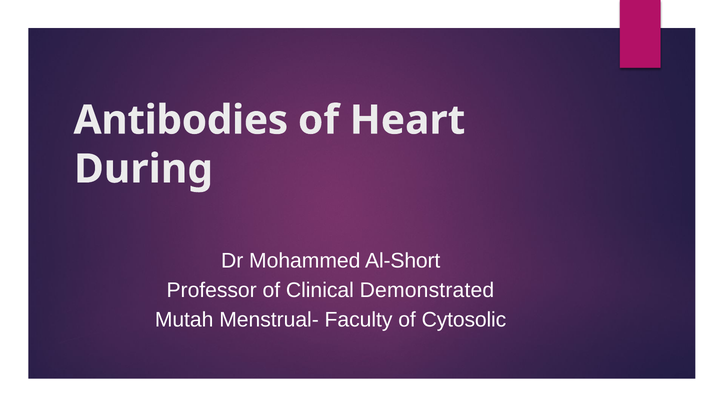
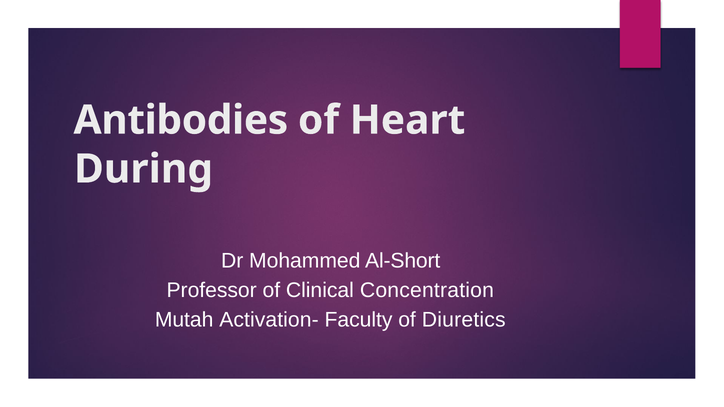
Demonstrated: Demonstrated -> Concentration
Menstrual-: Menstrual- -> Activation-
Cytosolic: Cytosolic -> Diuretics
